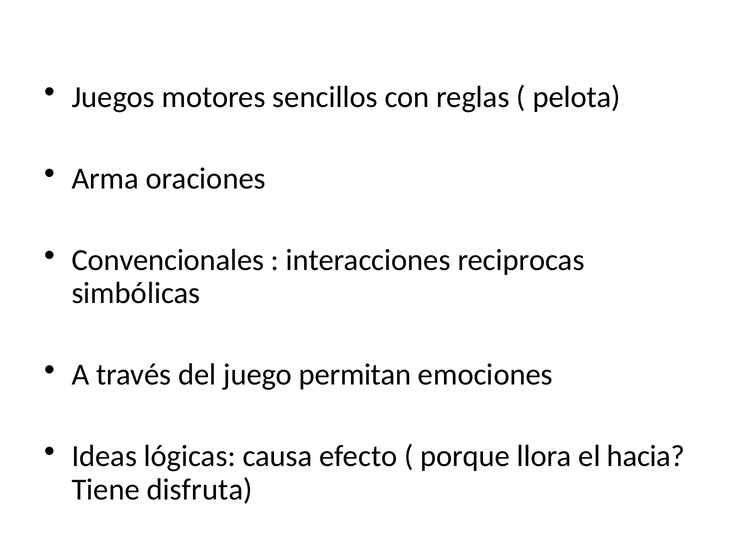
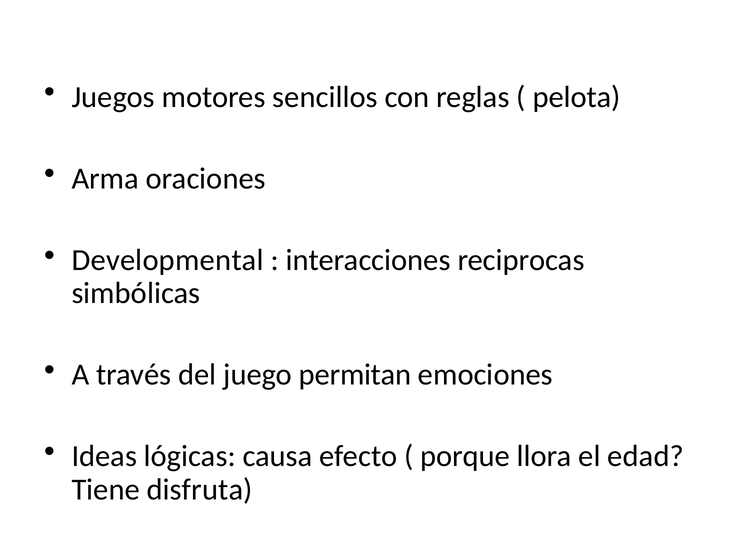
Convencionales: Convencionales -> Developmental
hacia: hacia -> edad
